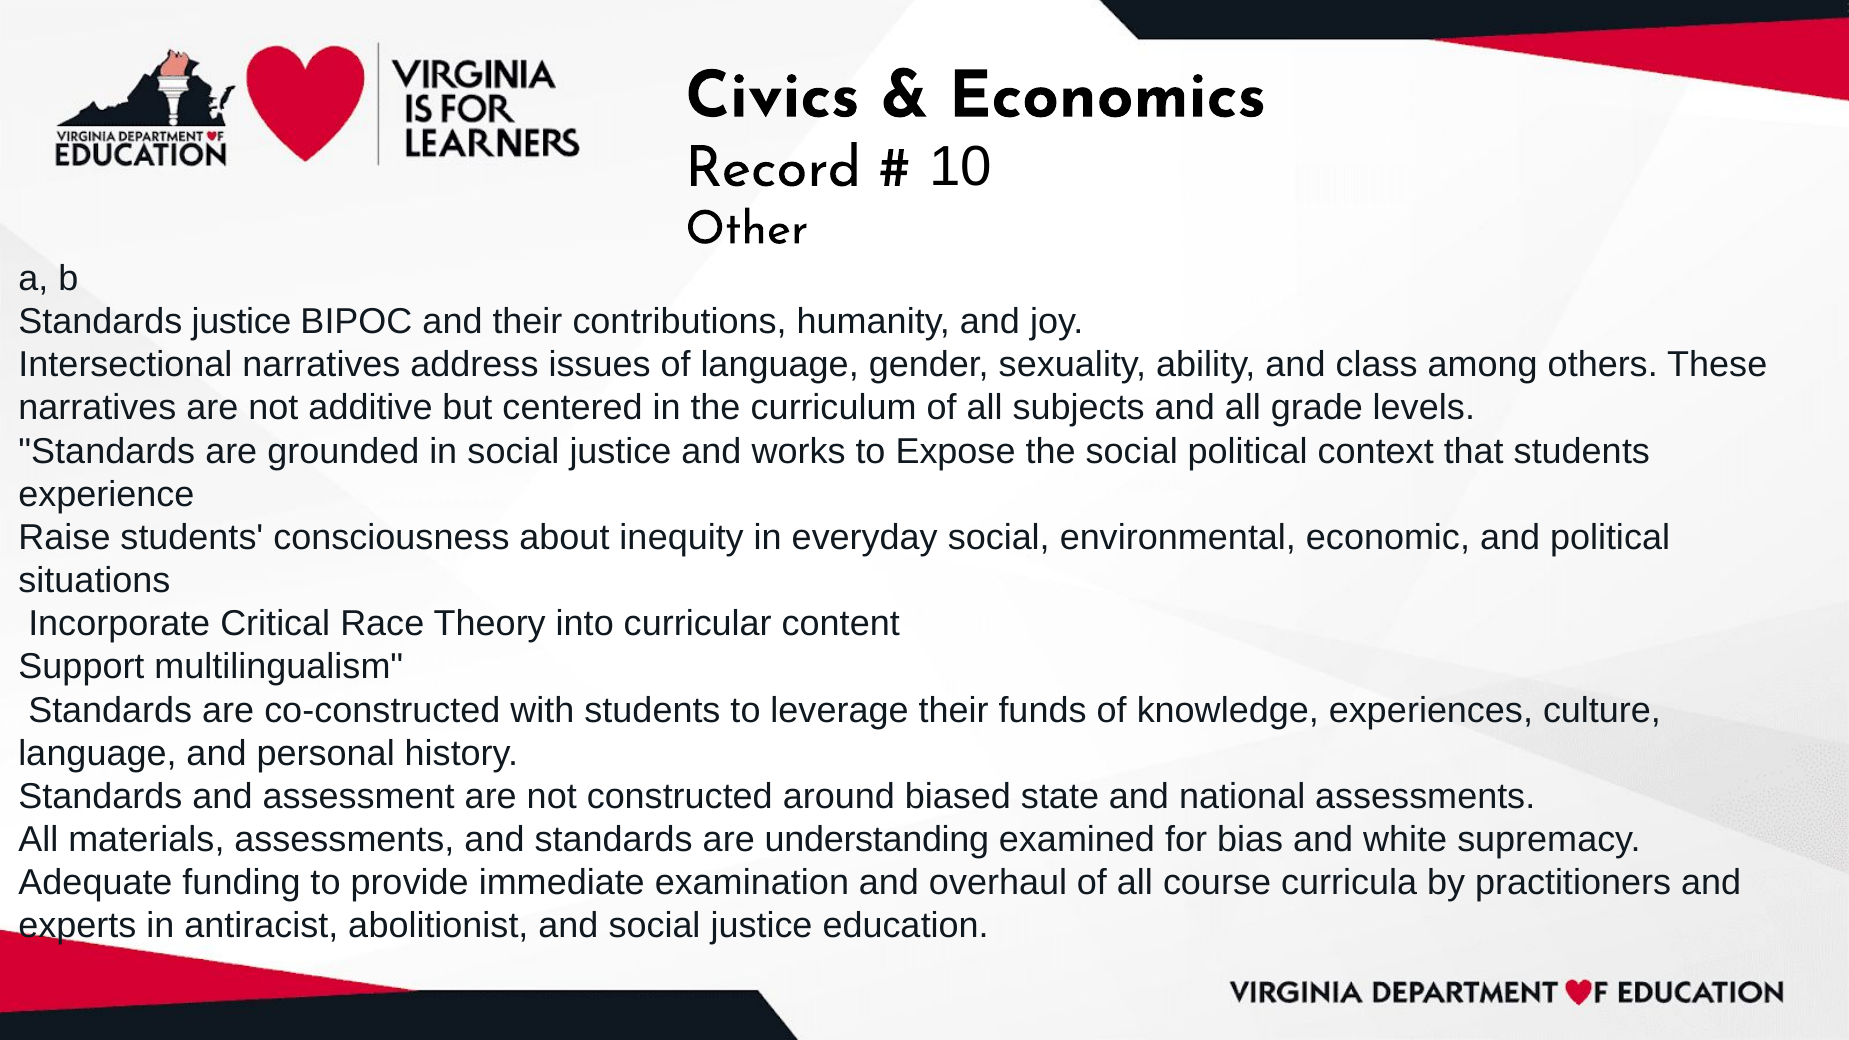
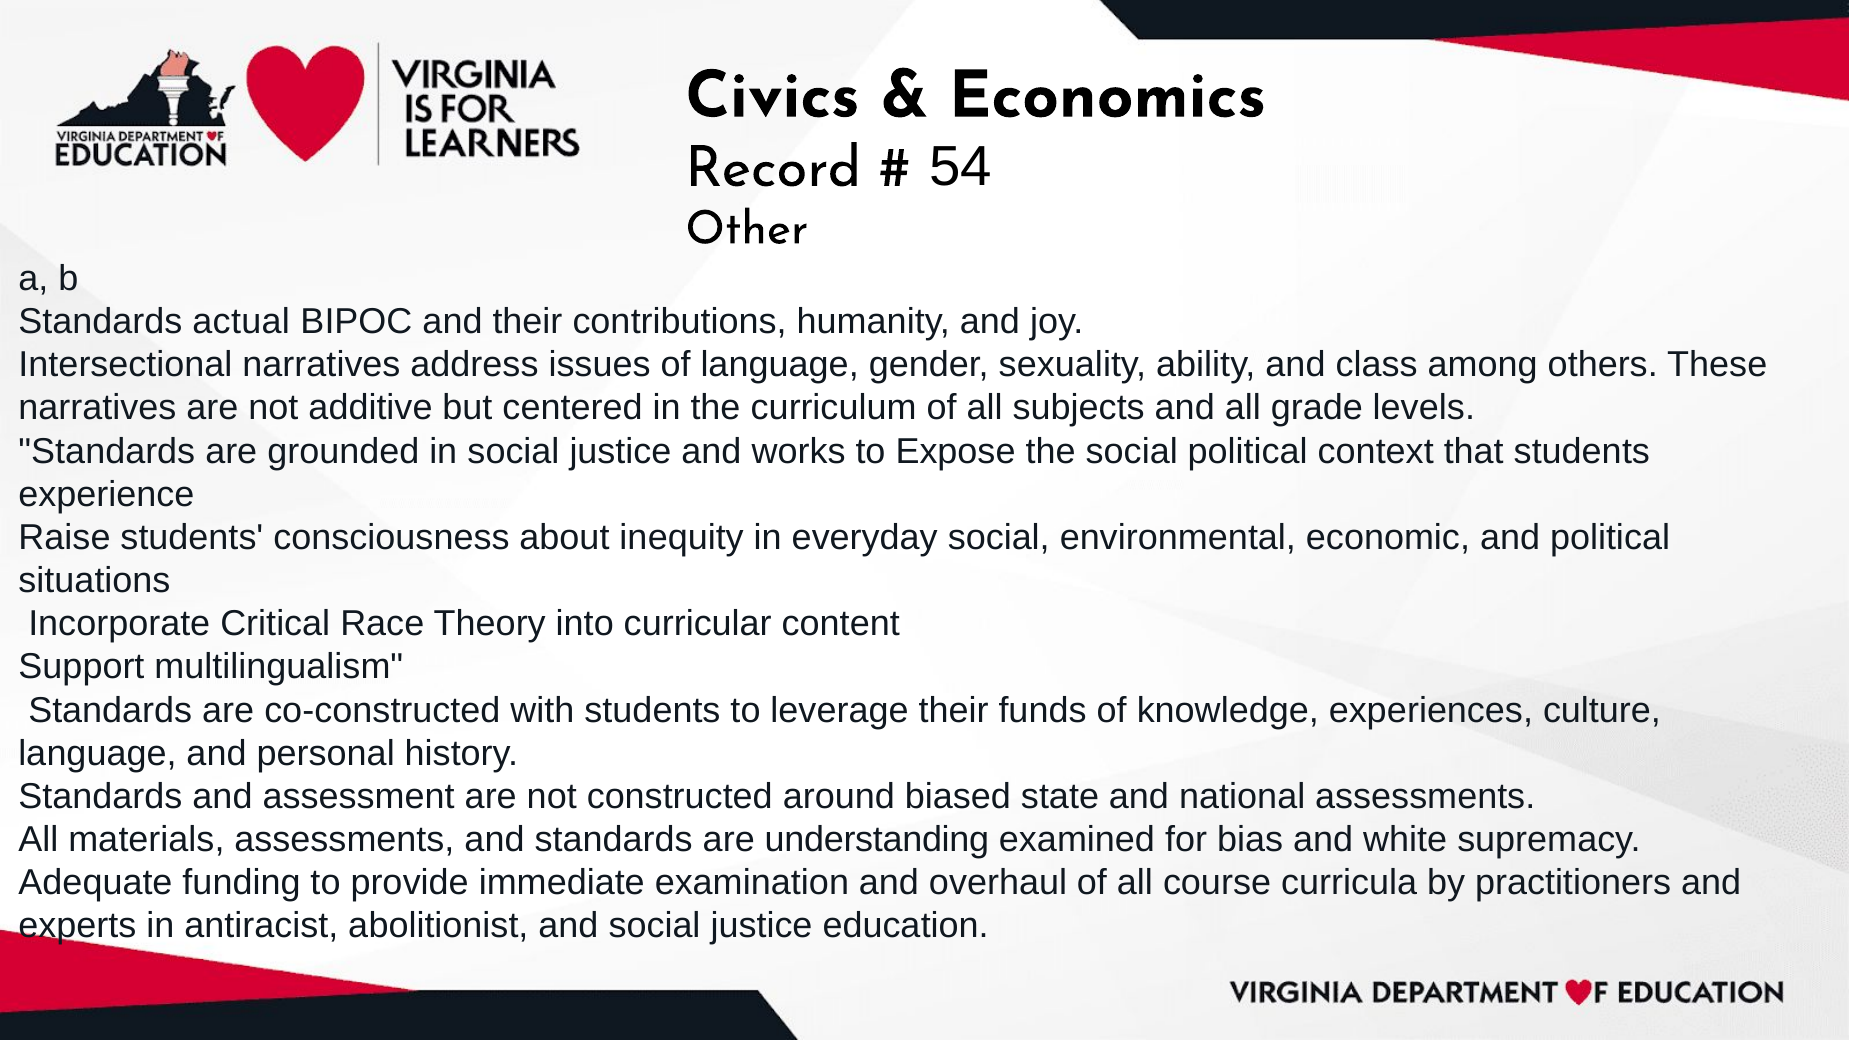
10: 10 -> 54
Standards justice: justice -> actual
